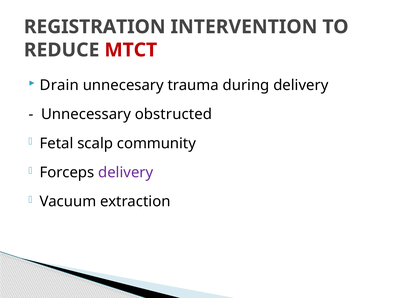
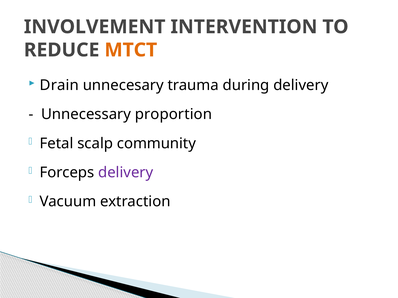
REGISTRATION: REGISTRATION -> INVOLVEMENT
MTCT colour: red -> orange
obstructed: obstructed -> proportion
